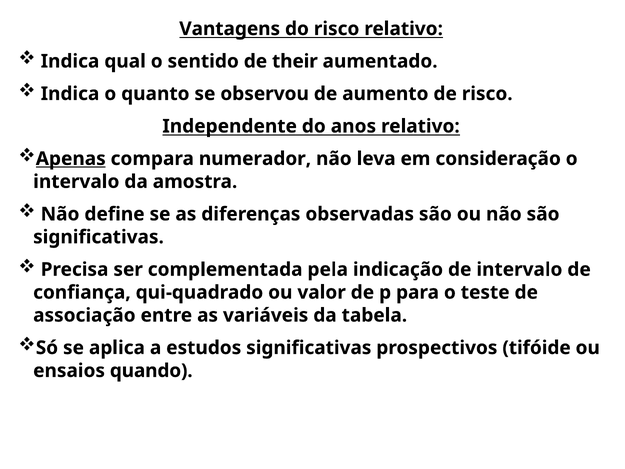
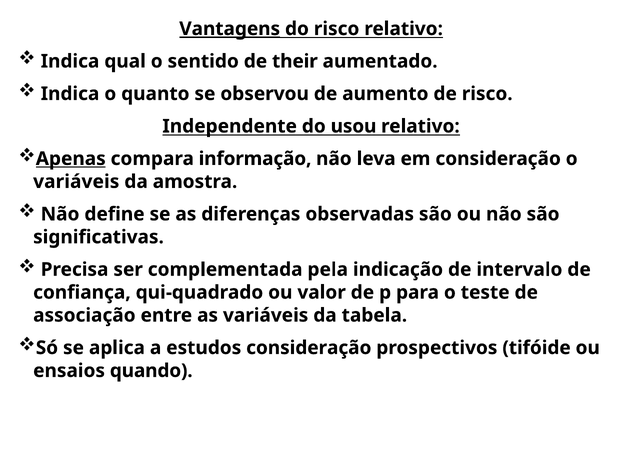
Vantagens underline: none -> present
anos: anos -> usou
numerador: numerador -> informação
intervalo at (76, 182): intervalo -> variáveis
estudos significativas: significativas -> consideração
